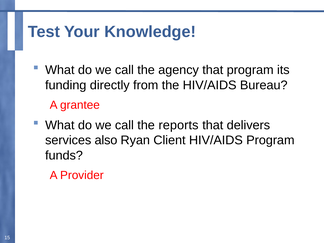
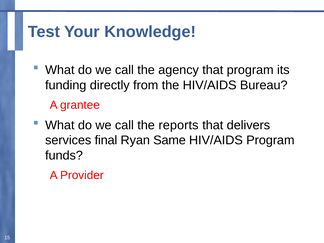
also: also -> final
Client: Client -> Same
